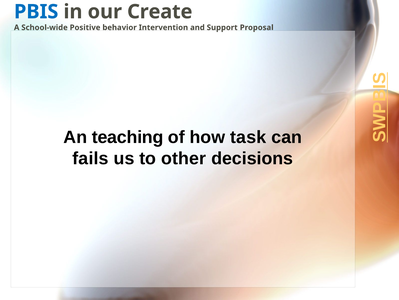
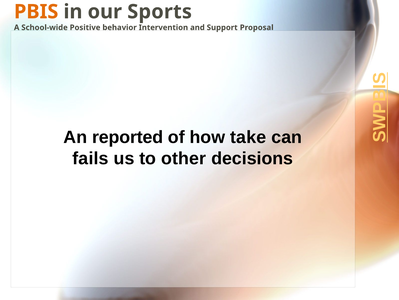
PBIS colour: blue -> orange
Create: Create -> Sports
teaching: teaching -> reported
task: task -> take
